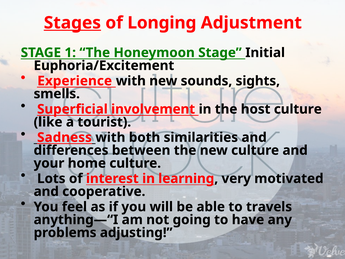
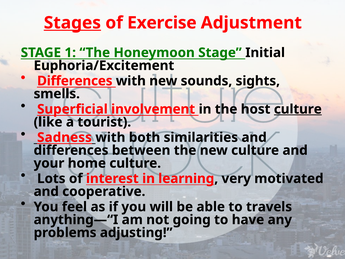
Longing: Longing -> Exercise
Experience at (75, 81): Experience -> Differences
culture at (298, 109) underline: none -> present
